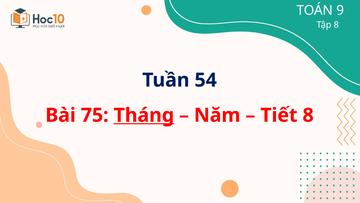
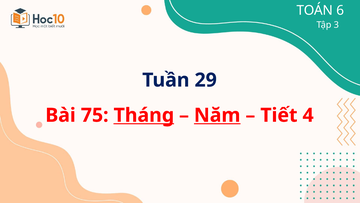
9: 9 -> 6
Tập 8: 8 -> 3
54: 54 -> 29
Năm underline: none -> present
Tiết 8: 8 -> 4
